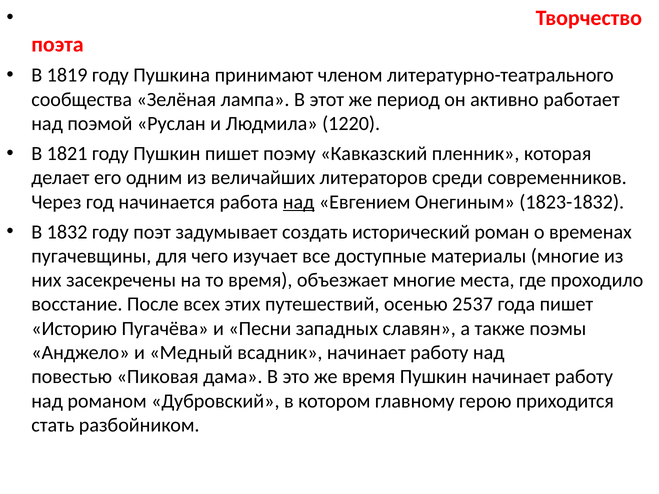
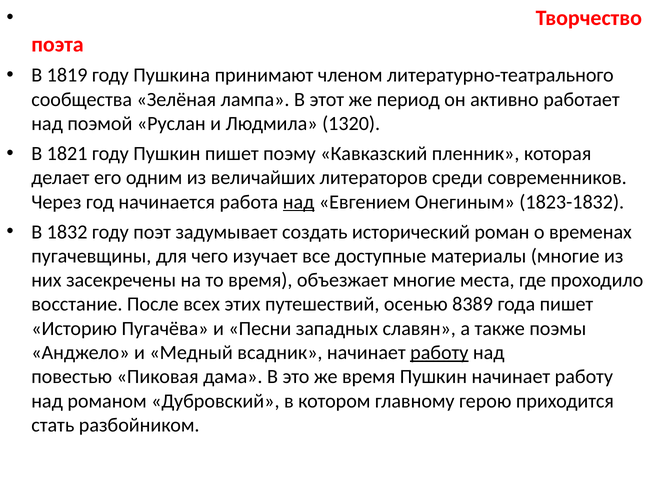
1220: 1220 -> 1320
2537: 2537 -> 8389
работу at (439, 353) underline: none -> present
